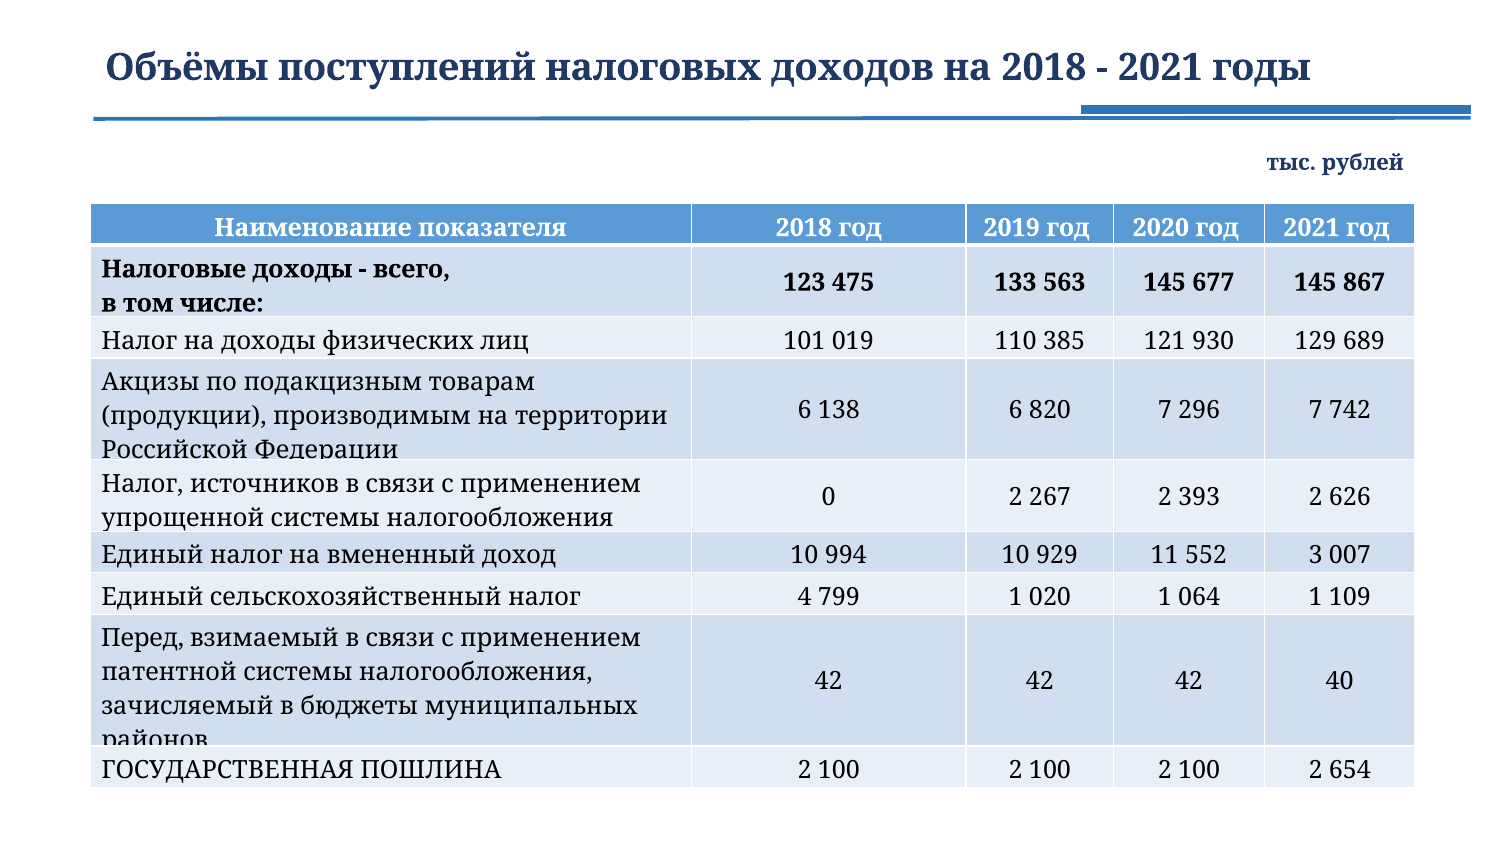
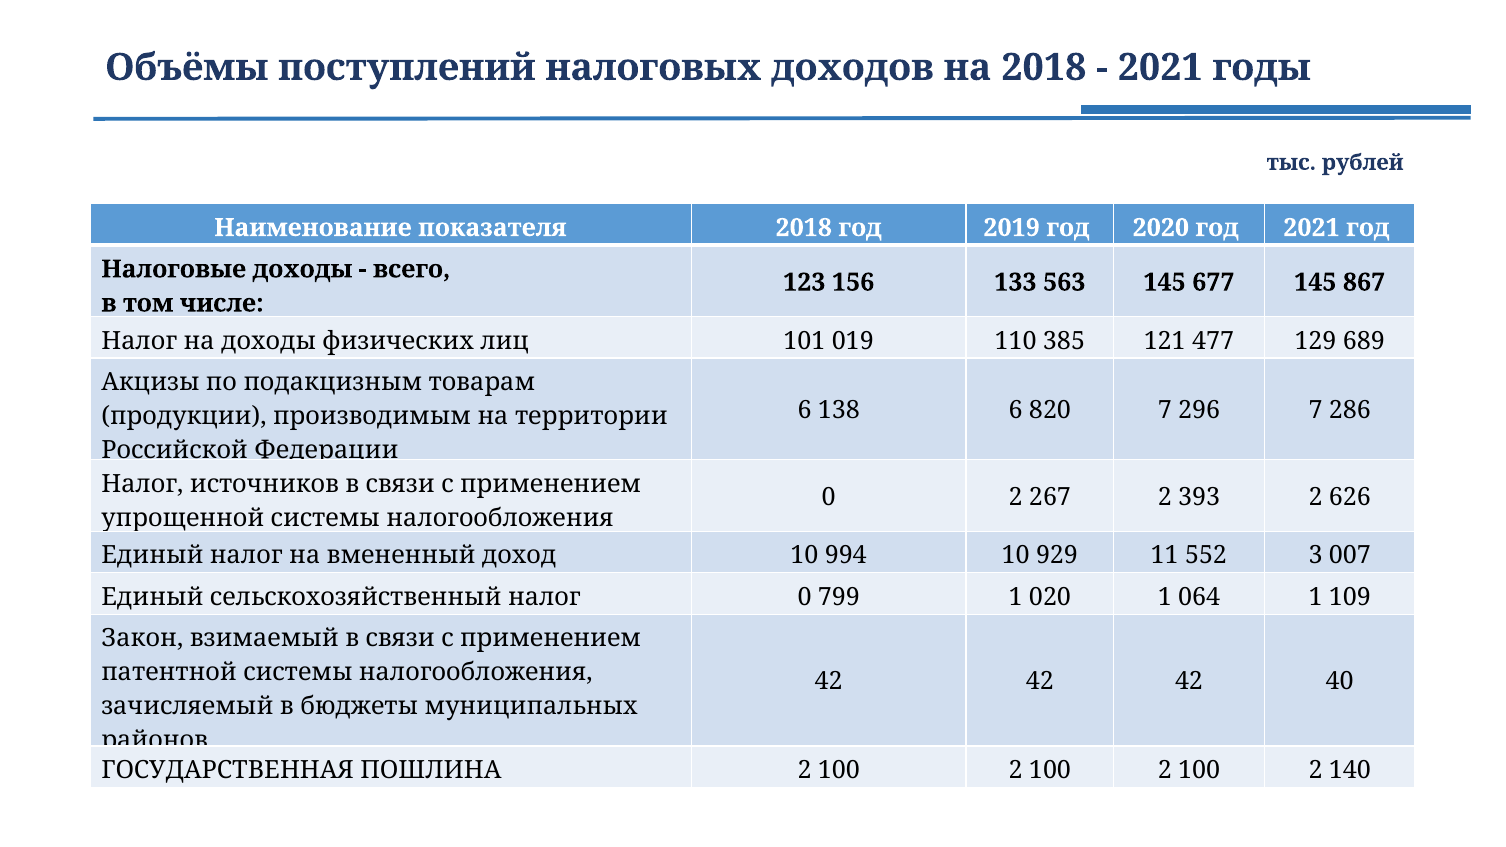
475: 475 -> 156
930: 930 -> 477
742: 742 -> 286
налог 4: 4 -> 0
Перед: Перед -> Закон
654: 654 -> 140
